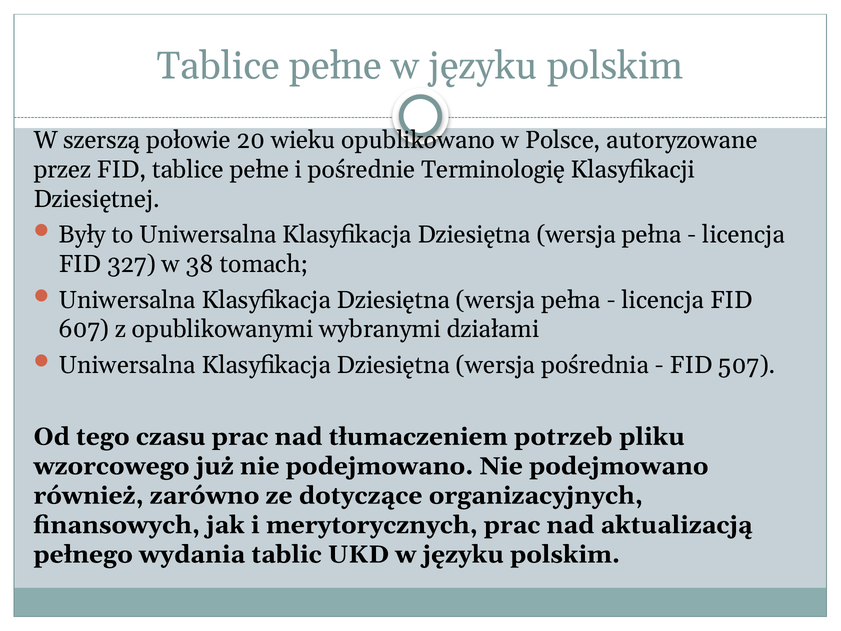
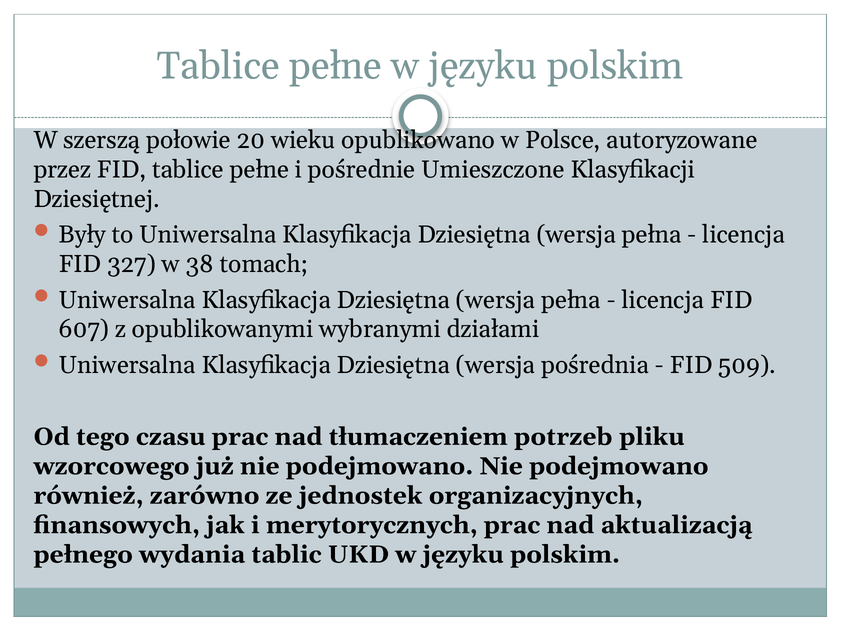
Terminologię: Terminologię -> Umieszczone
507: 507 -> 509
dotyczące: dotyczące -> jednostek
